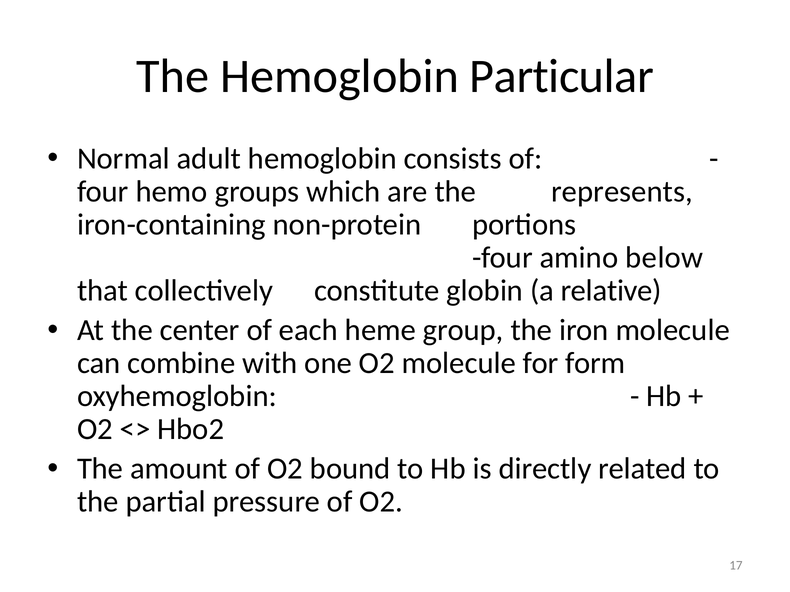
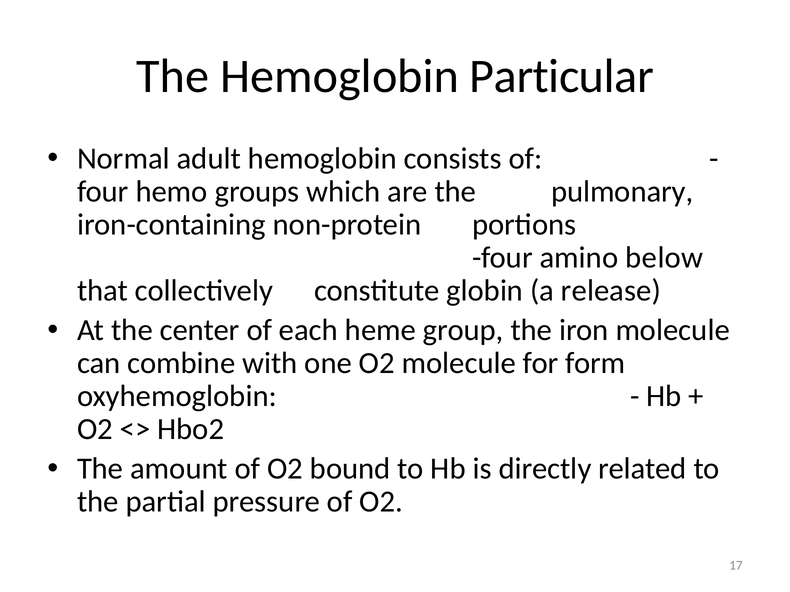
represents: represents -> pulmonary
relative: relative -> release
